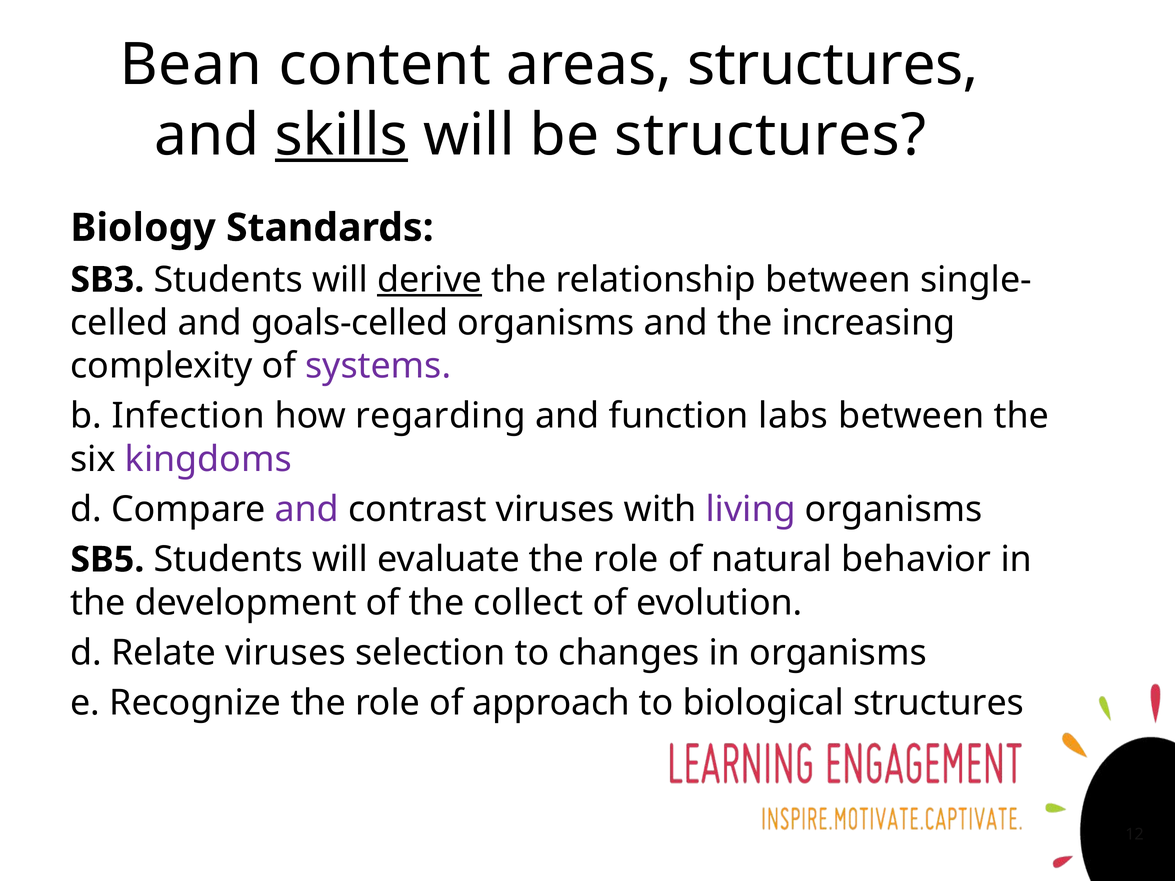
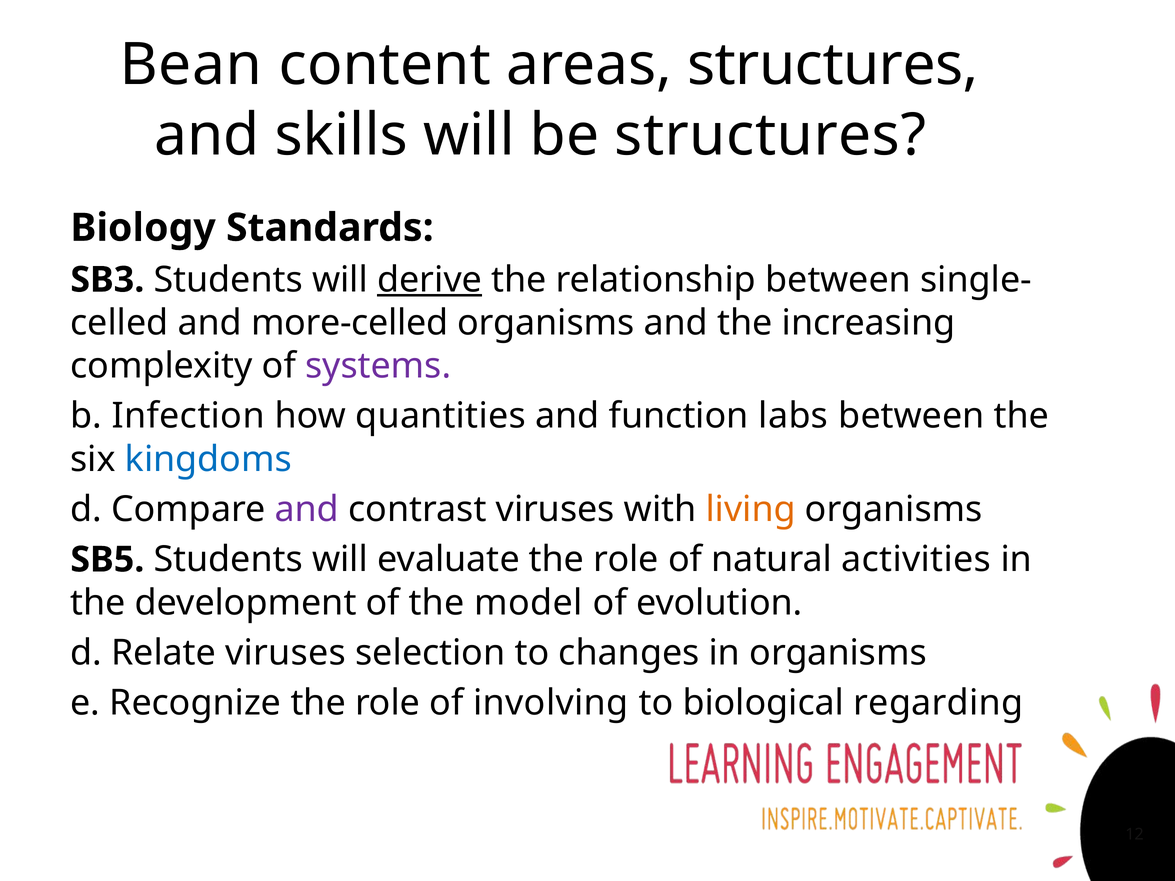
skills underline: present -> none
goals-celled: goals-celled -> more-celled
regarding: regarding -> quantities
kingdoms colour: purple -> blue
living colour: purple -> orange
behavior: behavior -> activities
collect: collect -> model
approach: approach -> involving
biological structures: structures -> regarding
